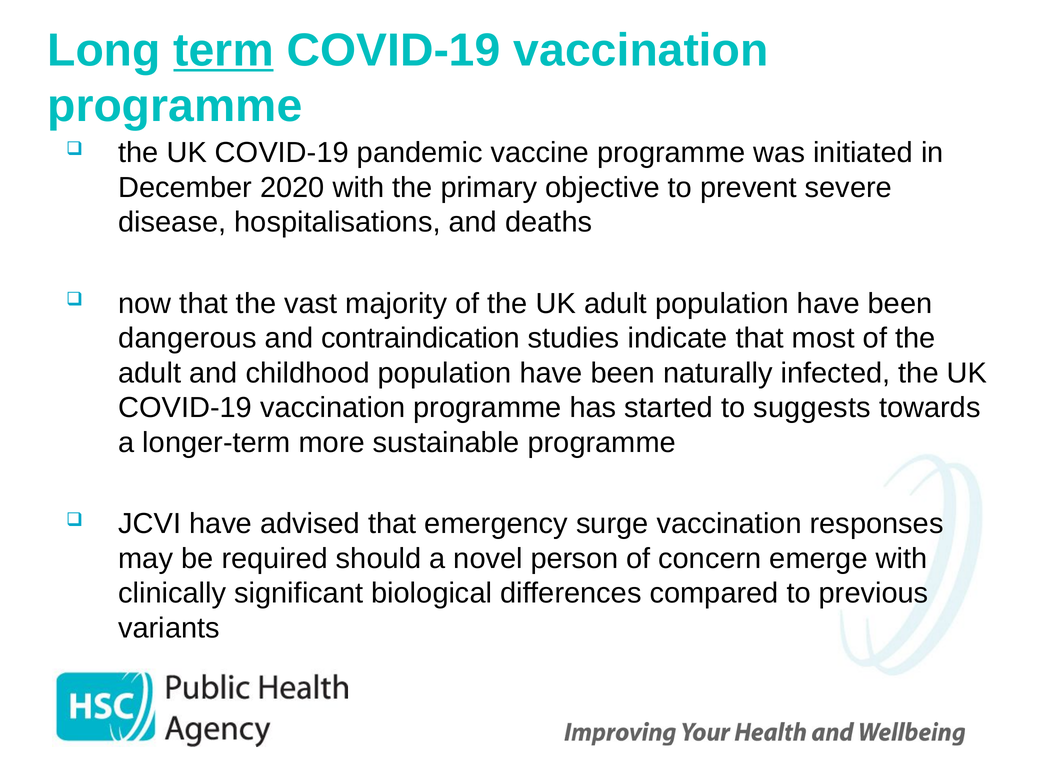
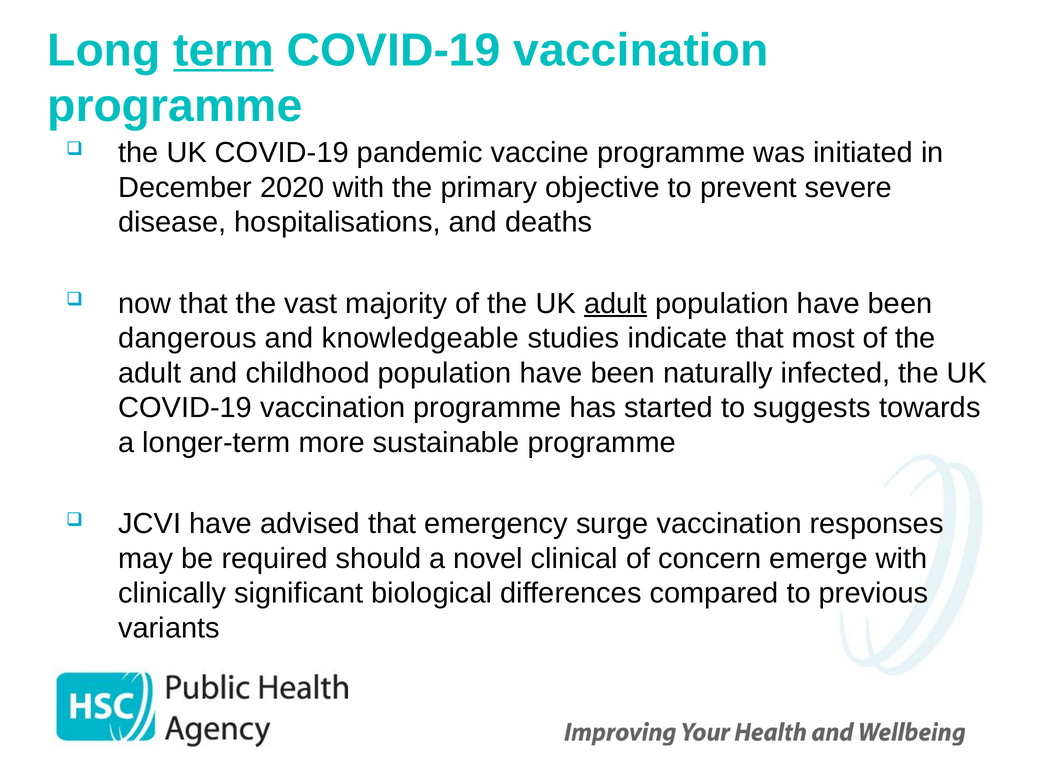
adult at (616, 304) underline: none -> present
contraindication: contraindication -> knowledgeable
person: person -> clinical
